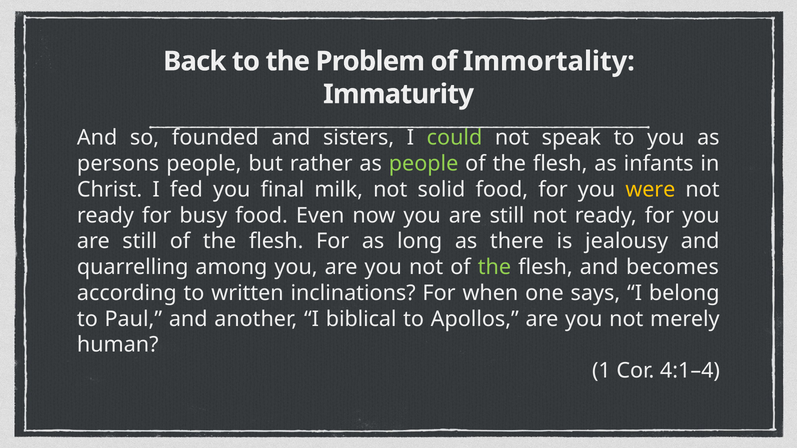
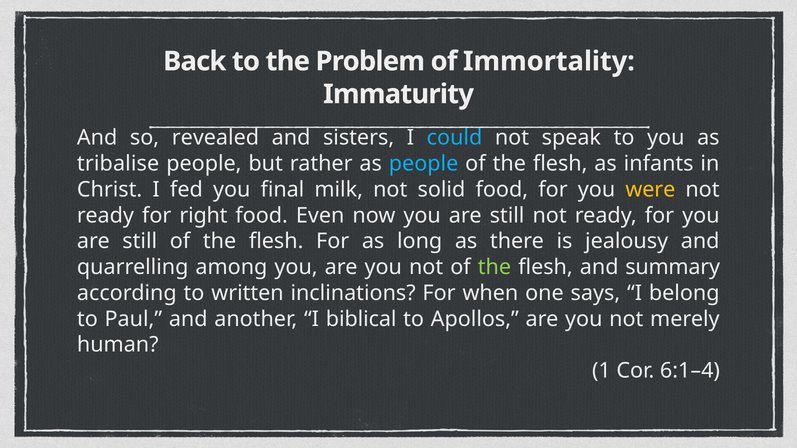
founded: founded -> revealed
could colour: light green -> light blue
persons: persons -> tribalise
people at (424, 164) colour: light green -> light blue
busy: busy -> right
becomes: becomes -> summary
4:1–4: 4:1–4 -> 6:1–4
